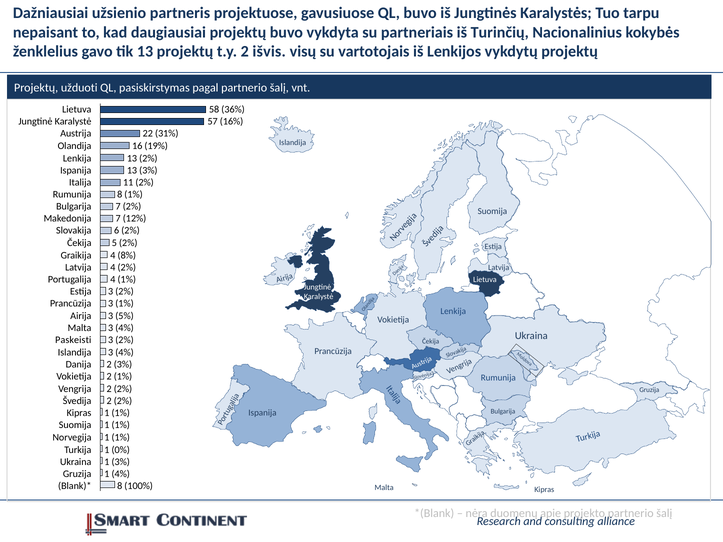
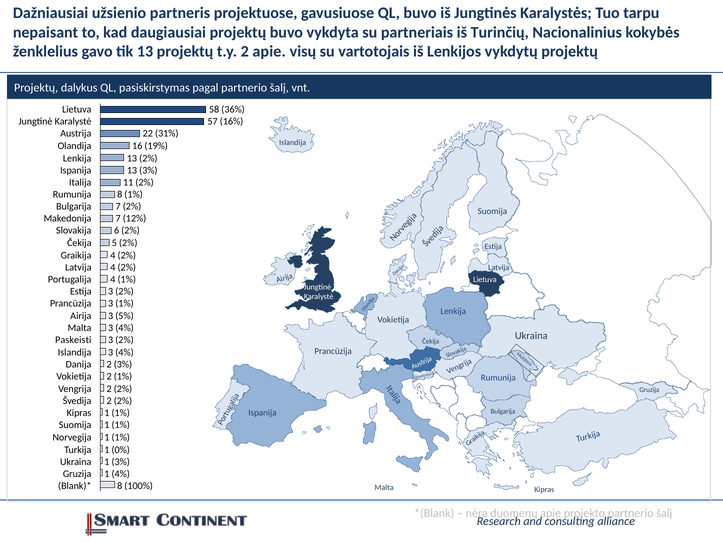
2 išvis: išvis -> apie
užduoti: užduoti -> dalykus
Graikija 4 8%: 8% -> 2%
